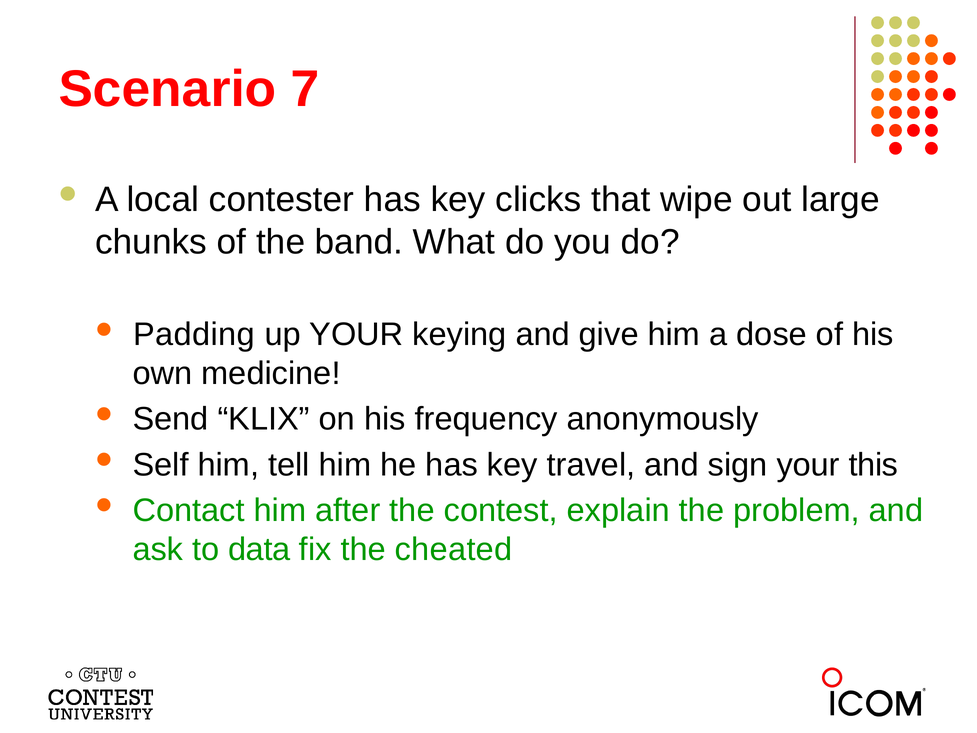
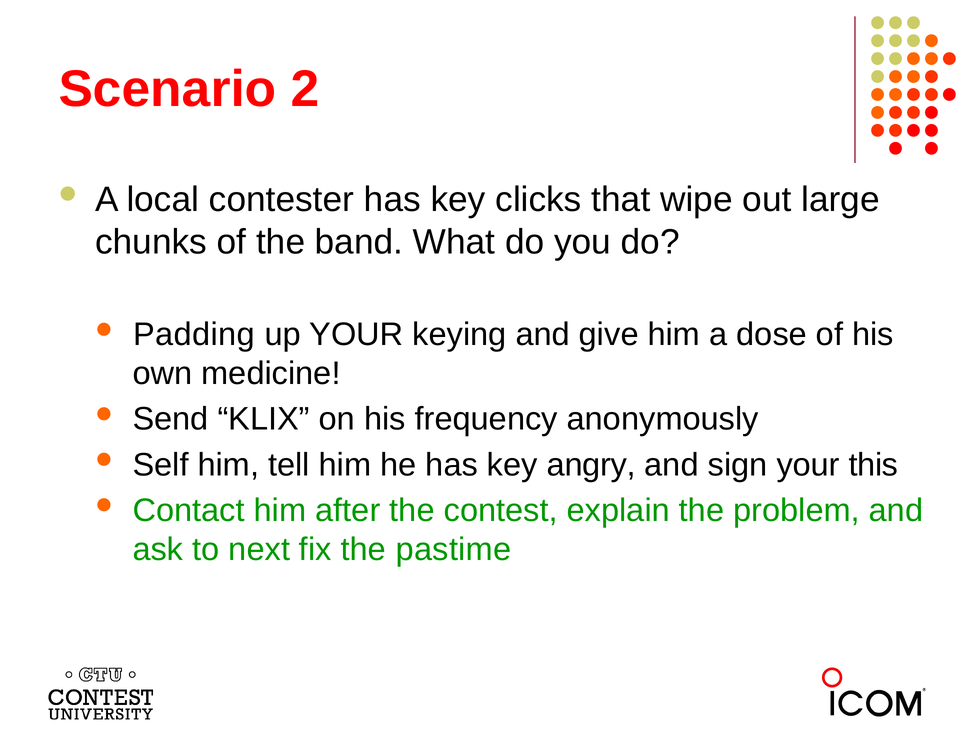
7: 7 -> 2
travel: travel -> angry
data: data -> next
cheated: cheated -> pastime
